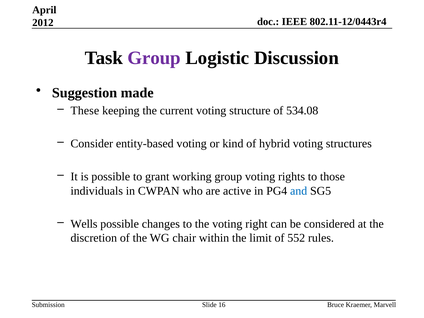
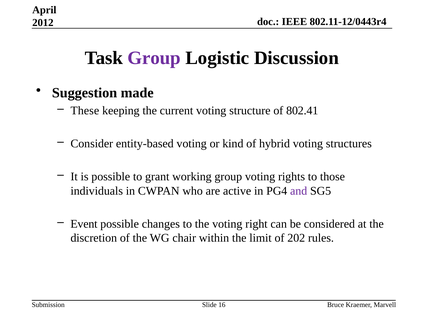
534.08: 534.08 -> 802.41
and colour: blue -> purple
Wells: Wells -> Event
552: 552 -> 202
